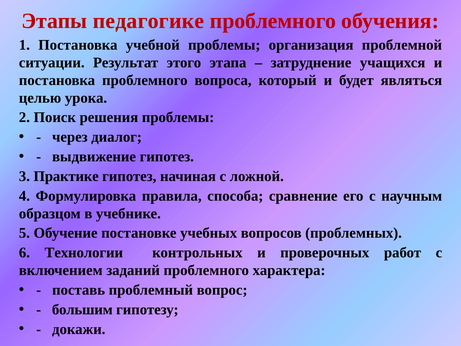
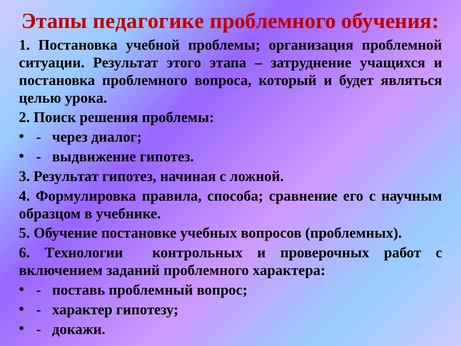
3 Практике: Практике -> Результат
большим: большим -> характер
